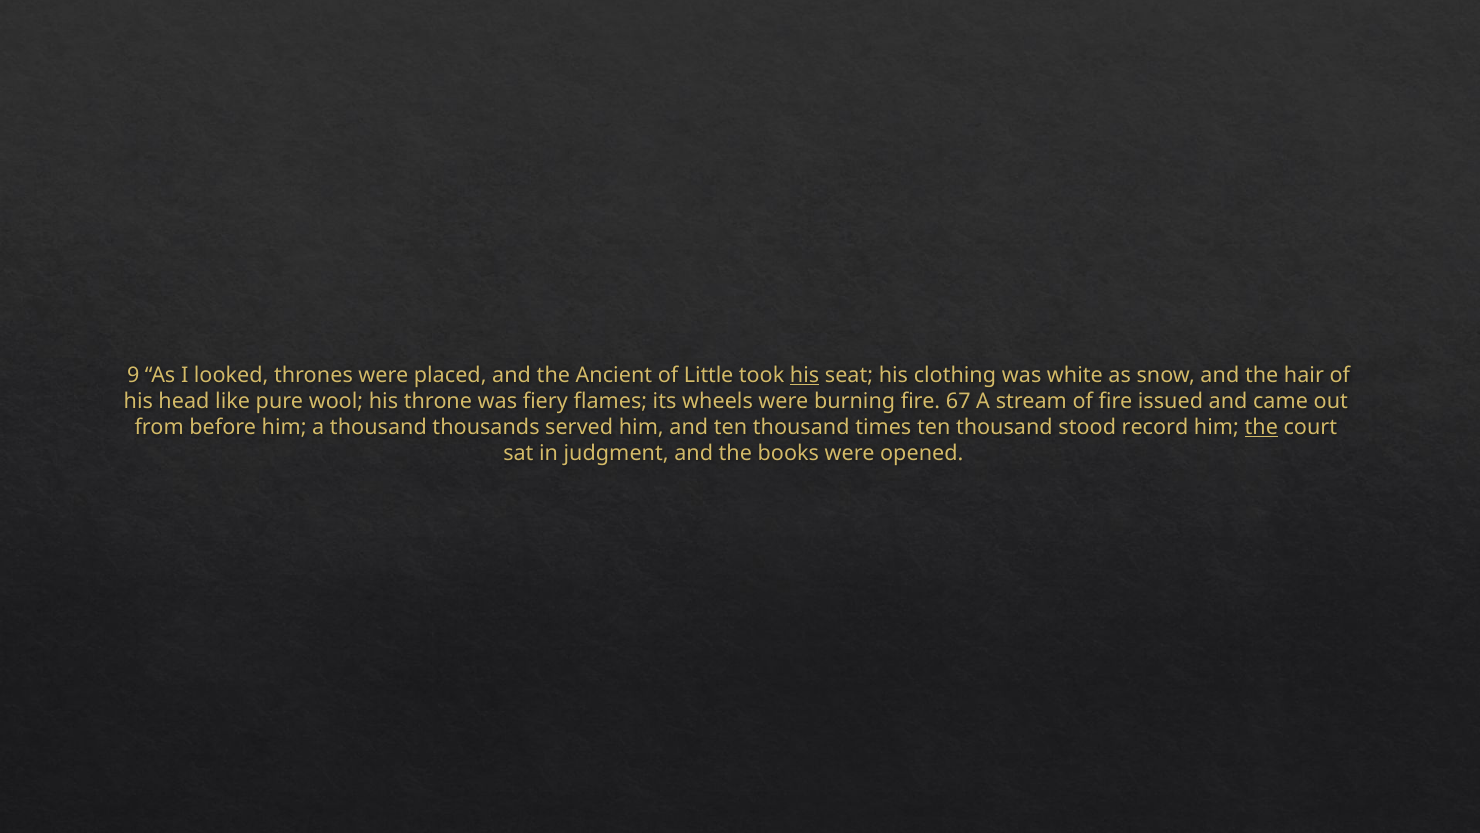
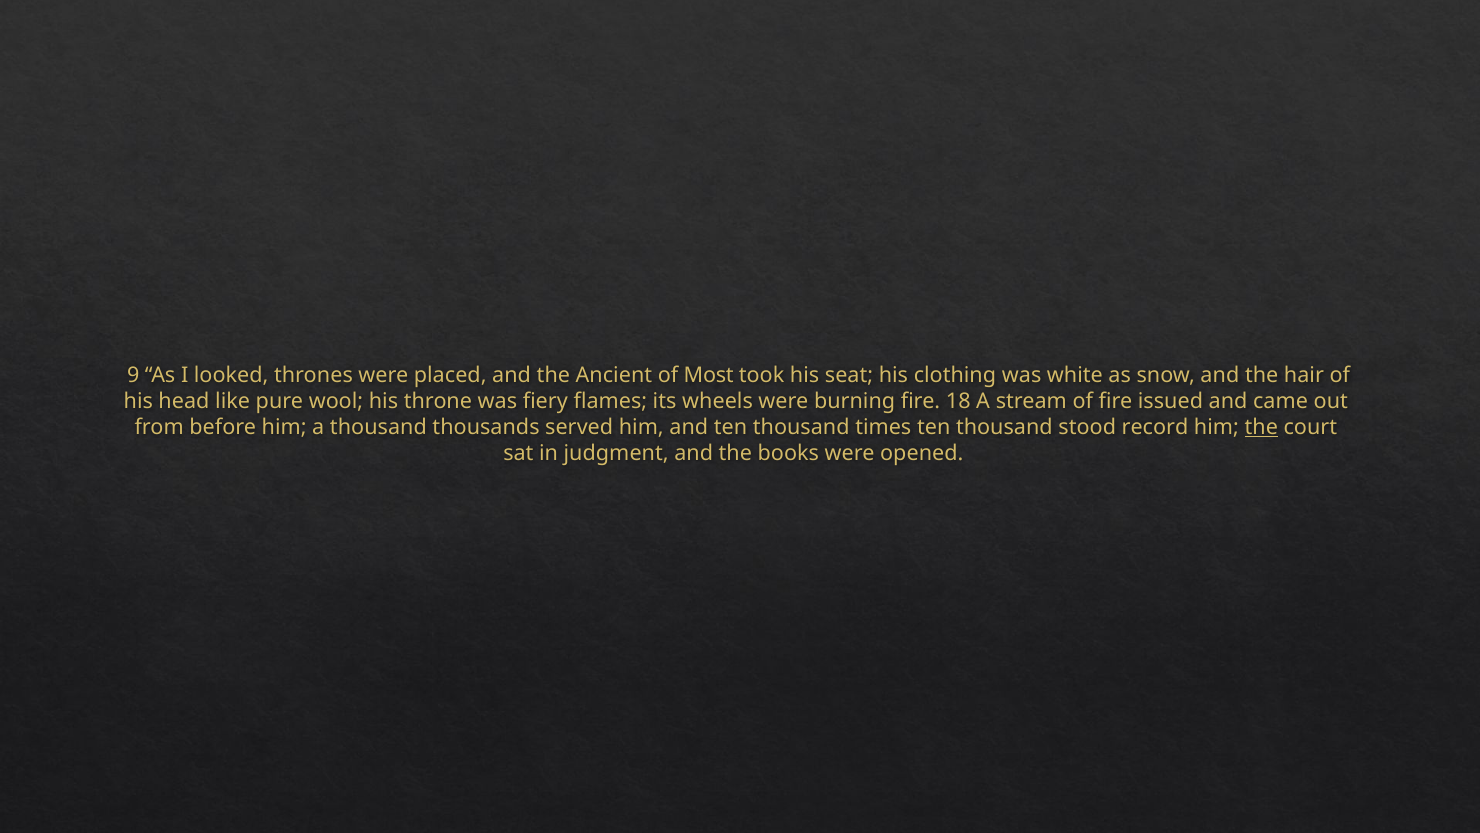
Little: Little -> Most
his at (805, 375) underline: present -> none
67: 67 -> 18
